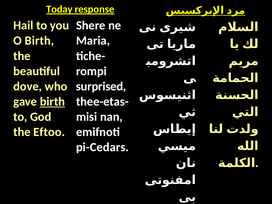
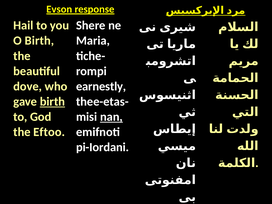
Today: Today -> Evson
surprised: surprised -> earnestly
nan underline: none -> present
pi-Cedars: pi-Cedars -> pi-Iordani
